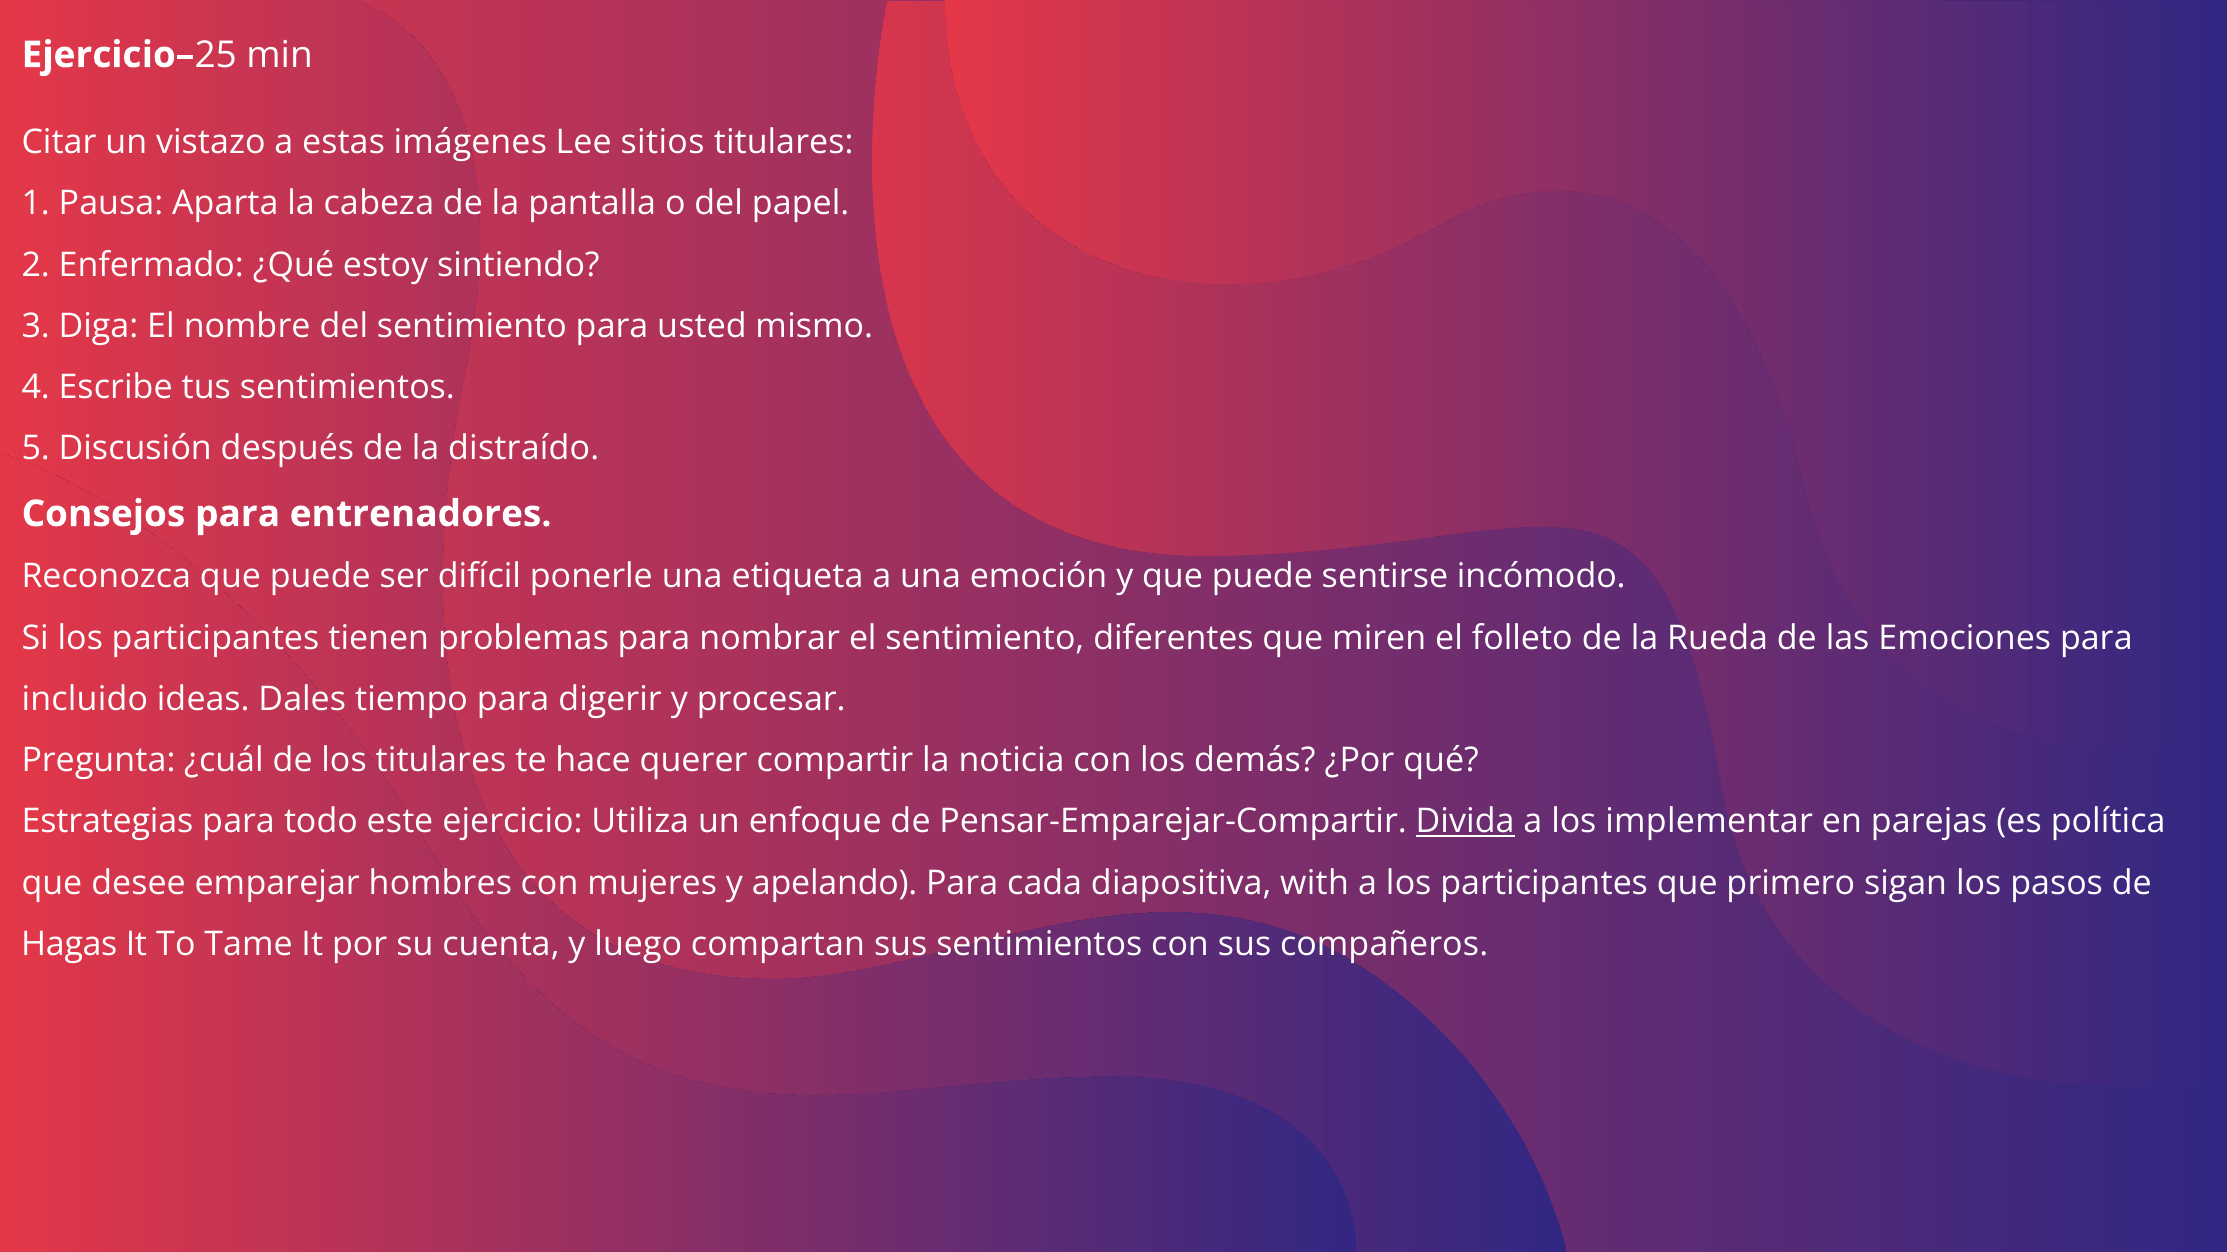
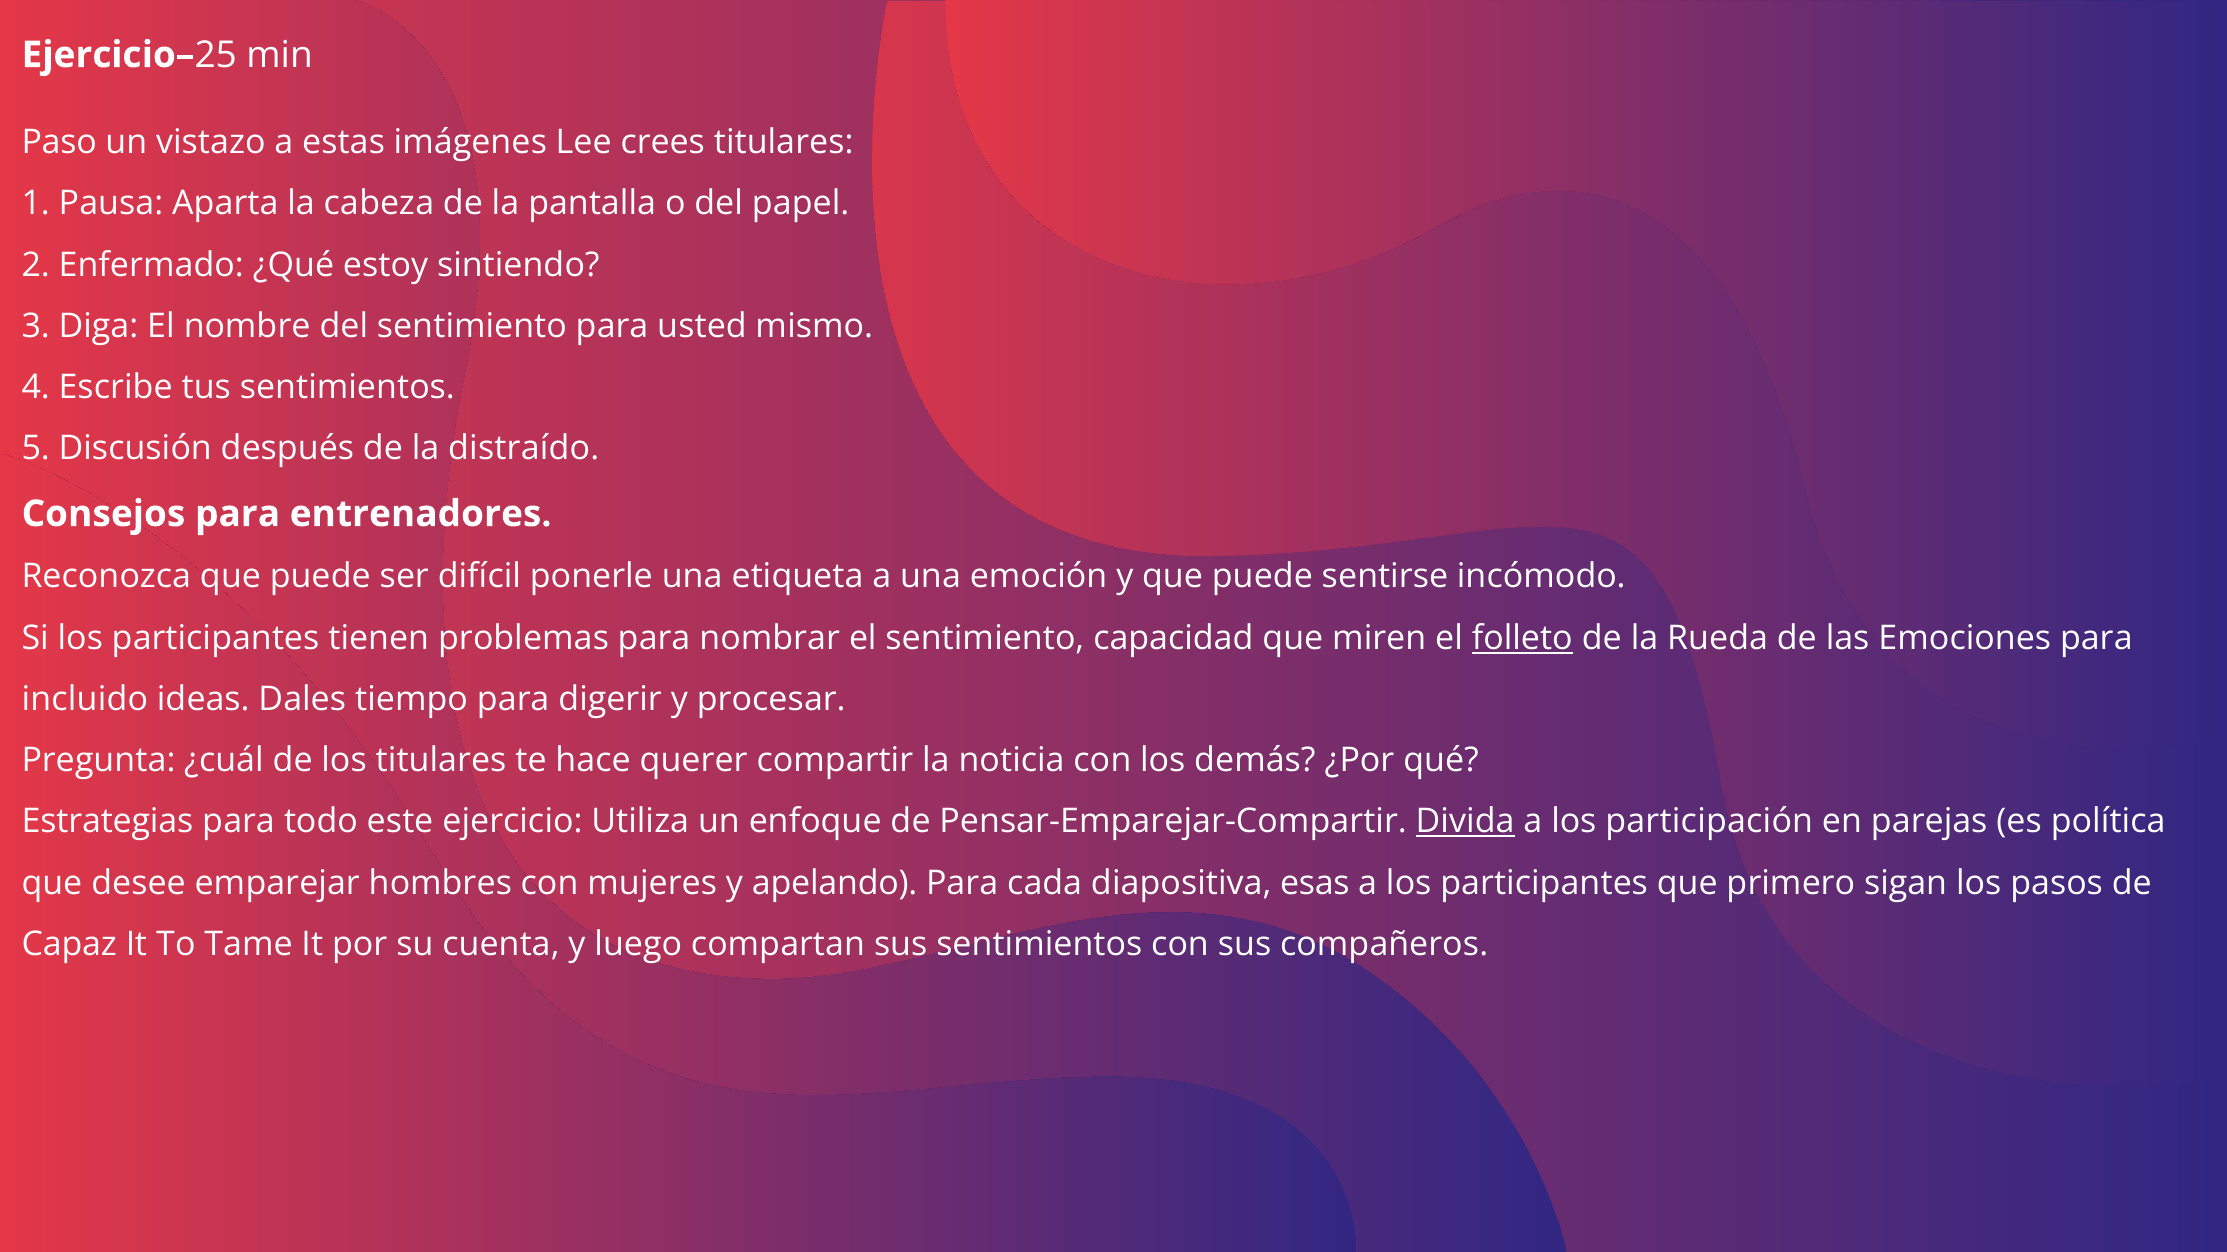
Citar: Citar -> Paso
sitios: sitios -> crees
diferentes: diferentes -> capacidad
folleto underline: none -> present
implementar: implementar -> participación
with: with -> esas
Hagas: Hagas -> Capaz
